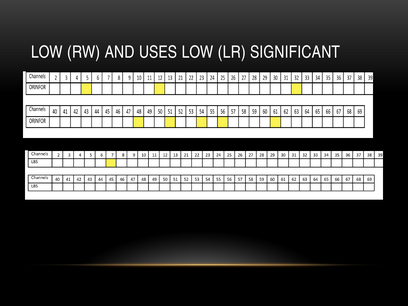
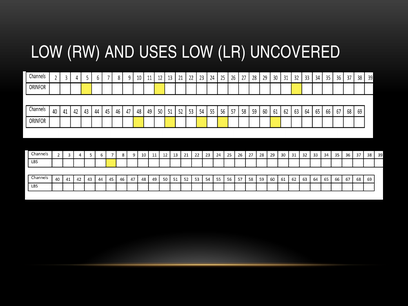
SIGNIFICANT: SIGNIFICANT -> UNCOVERED
